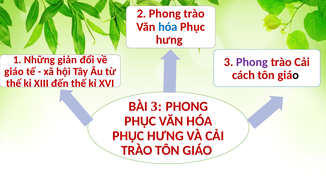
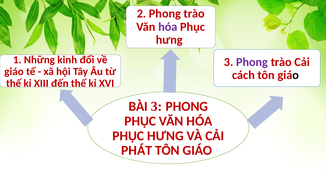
hóa at (168, 27) colour: blue -> purple
giản: giản -> kinh
TRÀO at (137, 151): TRÀO -> PHÁT
